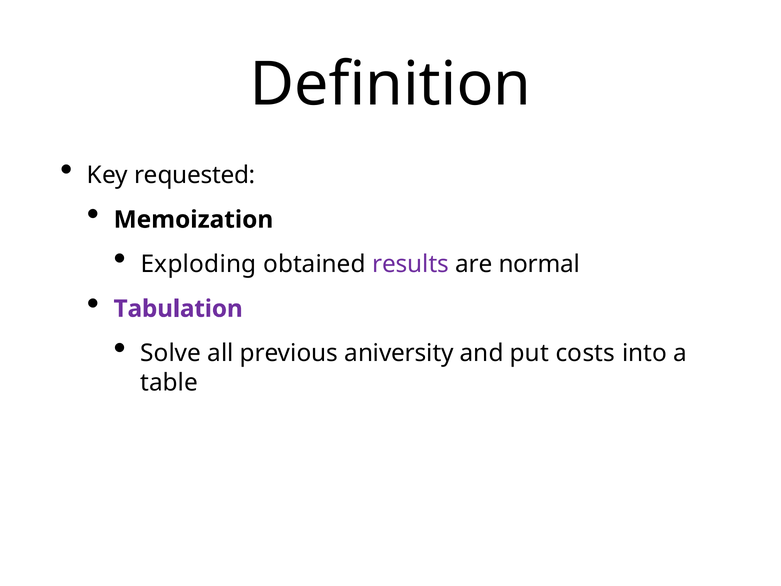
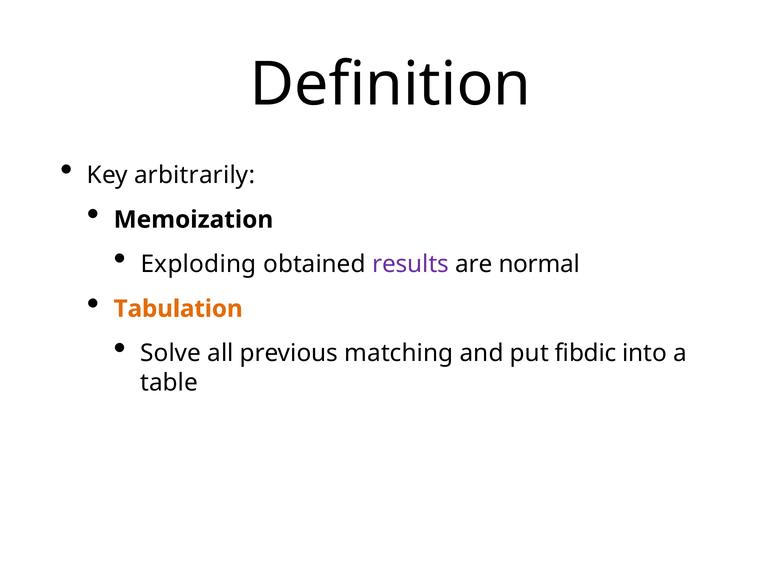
requested: requested -> arbitrarily
Tabulation colour: purple -> orange
aniversity: aniversity -> matching
costs: costs -> fibdic
